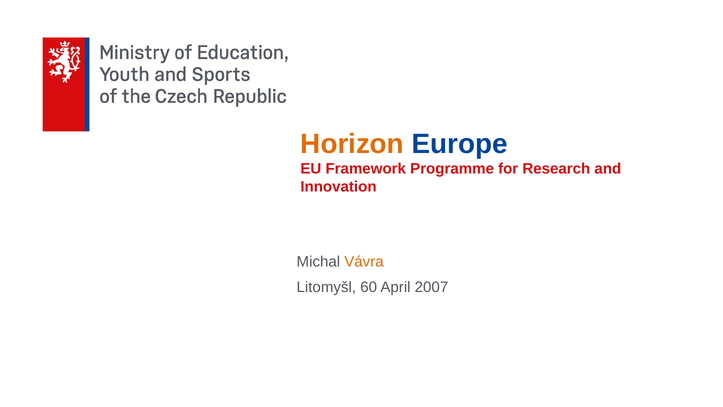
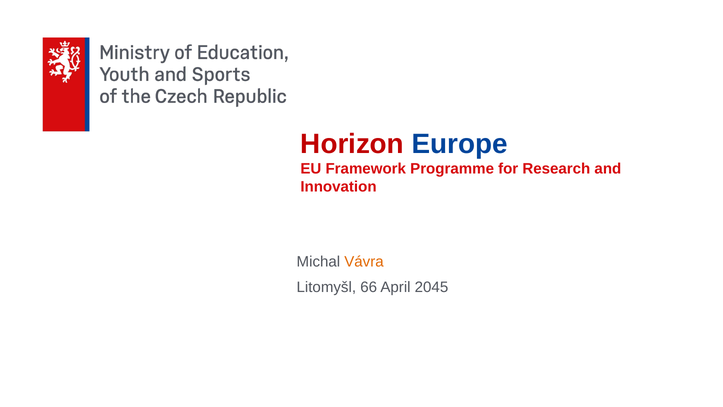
Horizon colour: orange -> red
60: 60 -> 66
2007: 2007 -> 2045
